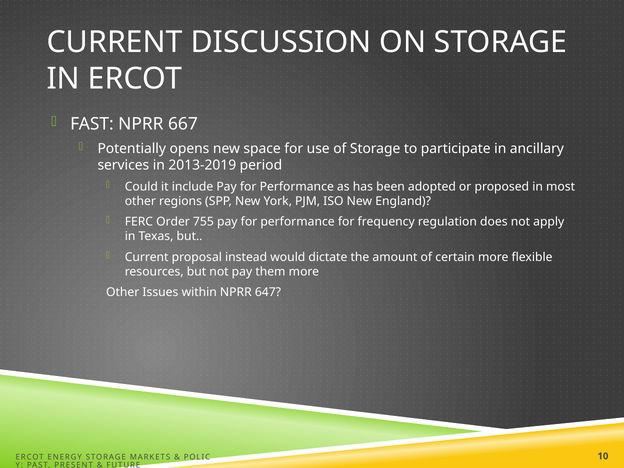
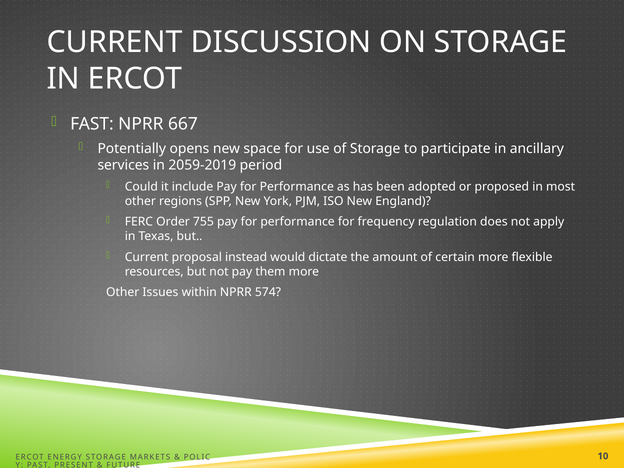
2013-2019: 2013-2019 -> 2059-2019
647: 647 -> 574
